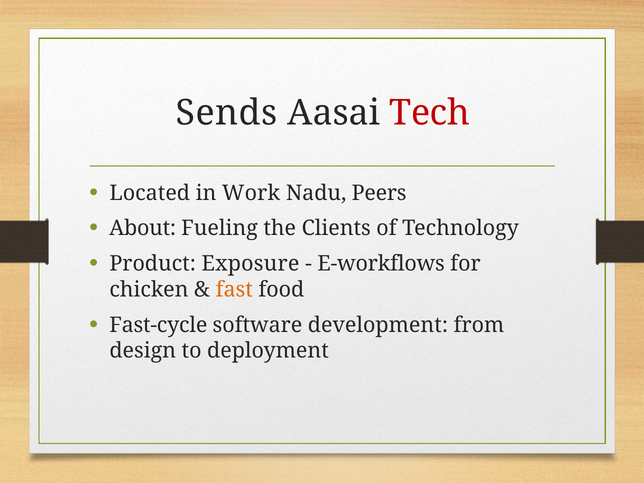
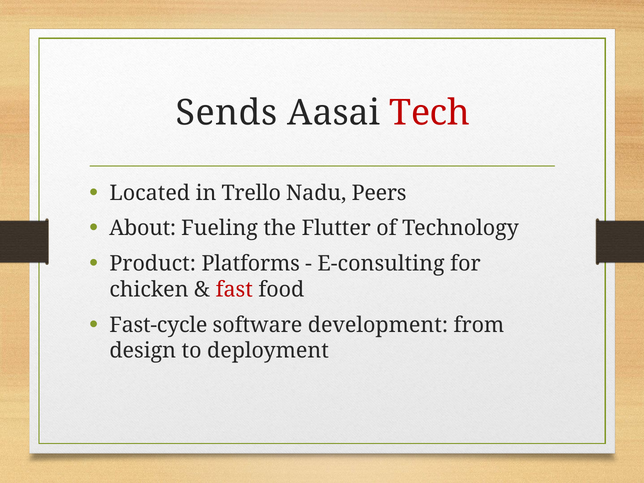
Work: Work -> Trello
Clients: Clients -> Flutter
Exposure: Exposure -> Platforms
E-workflows: E-workflows -> E-consulting
fast colour: orange -> red
